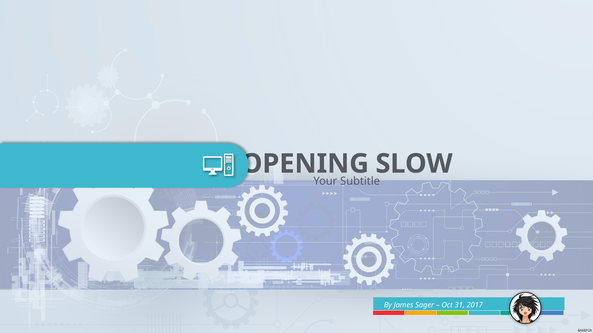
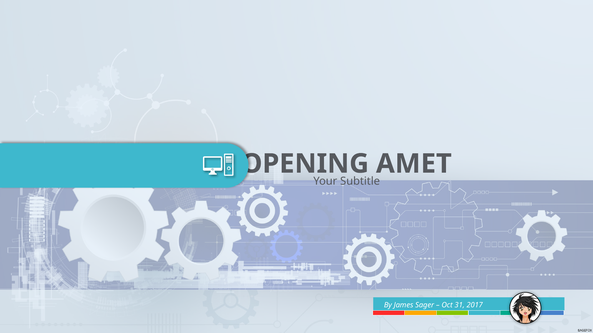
SLOW: SLOW -> AMET
